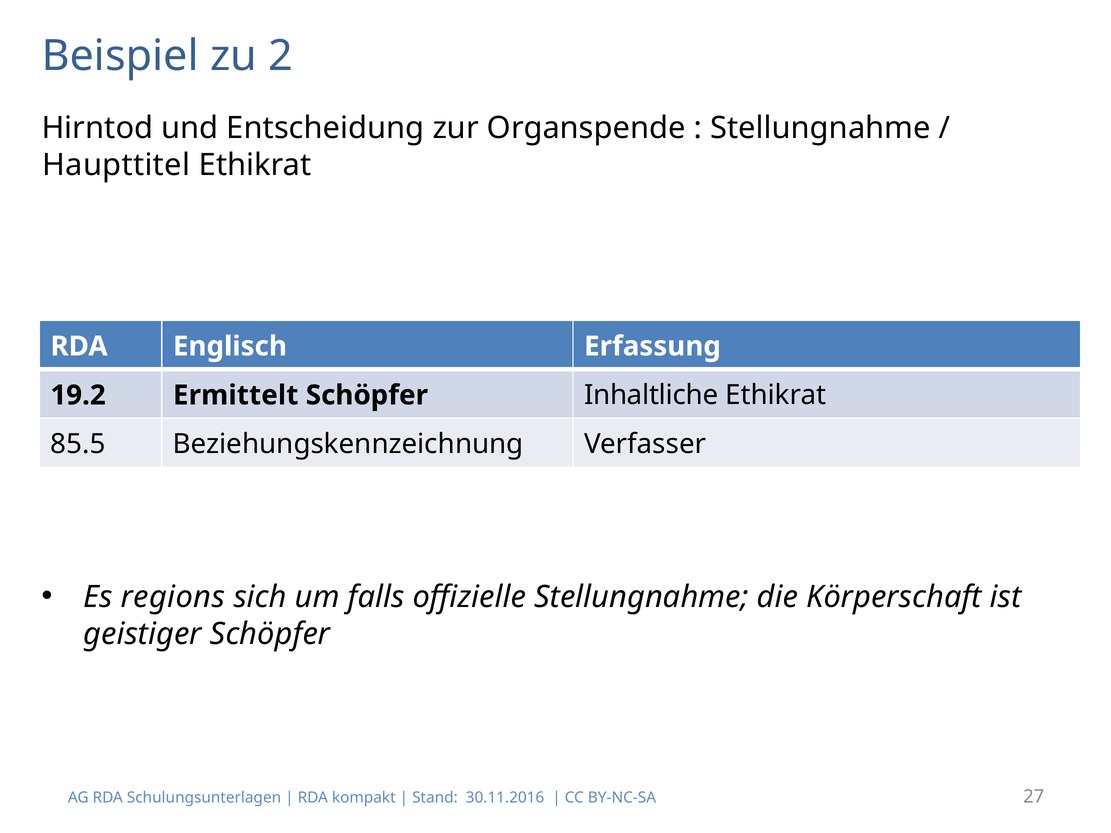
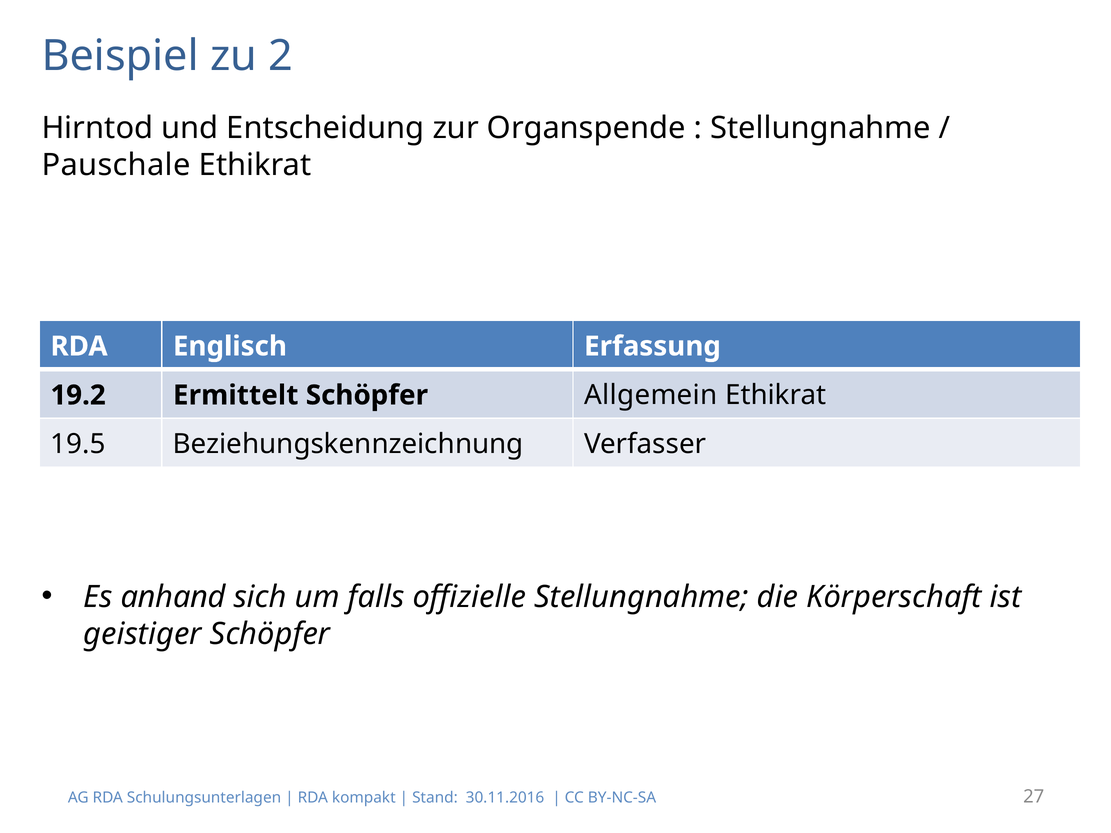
Haupttitel: Haupttitel -> Pauschale
Inhaltliche: Inhaltliche -> Allgemein
85.5: 85.5 -> 19.5
regions: regions -> anhand
